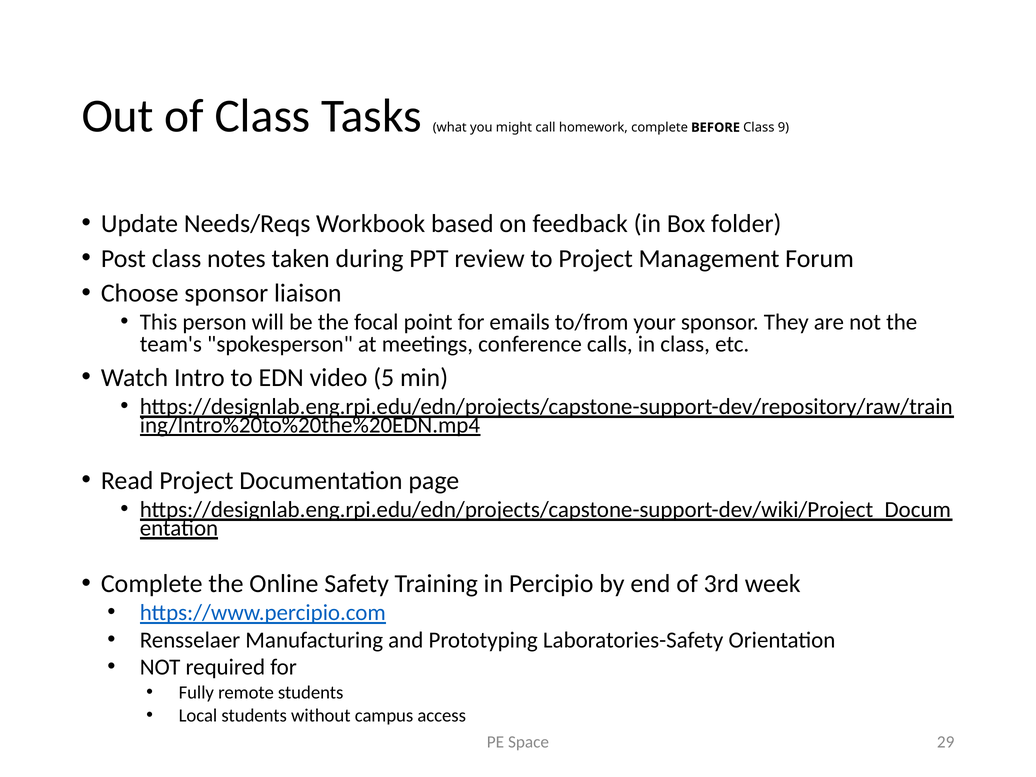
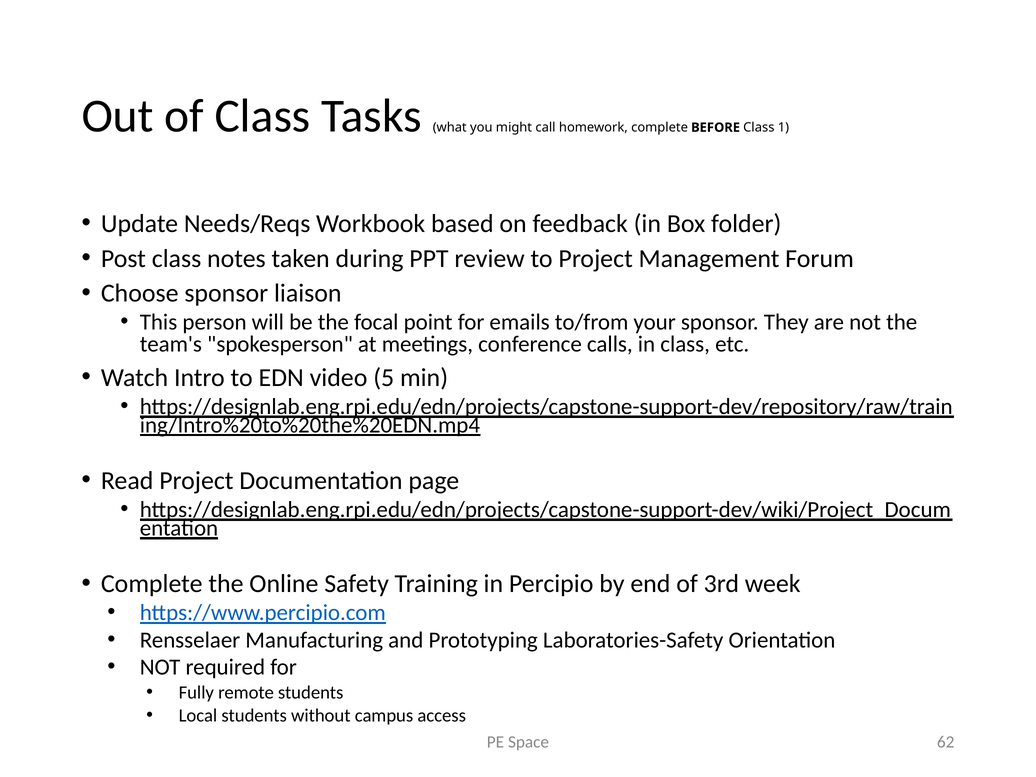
9: 9 -> 1
29: 29 -> 62
